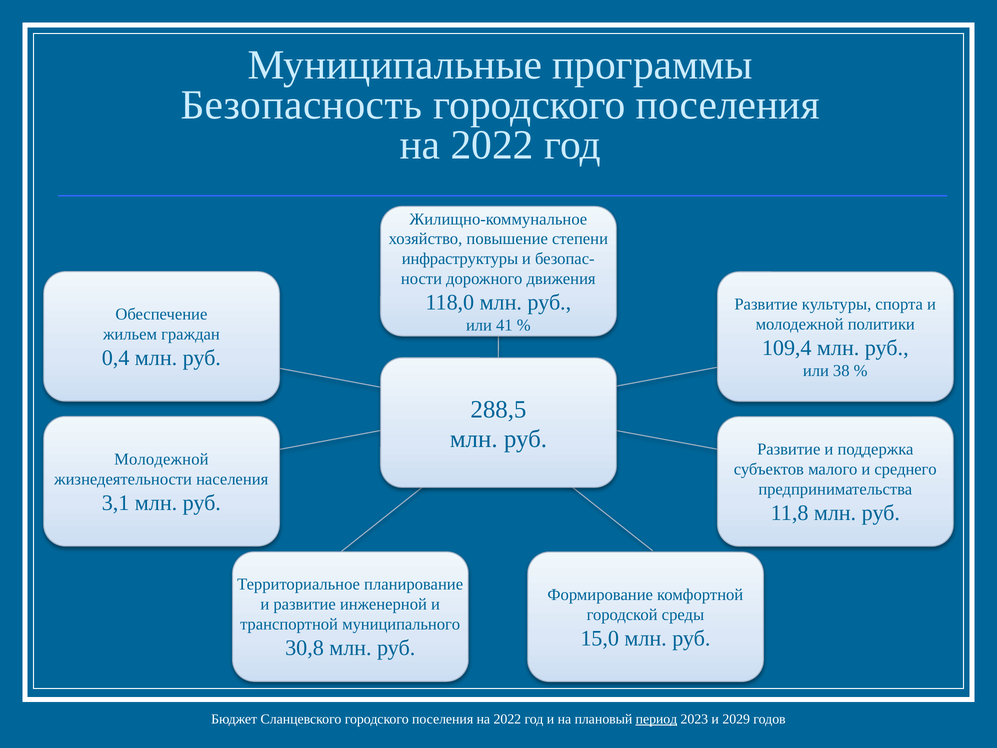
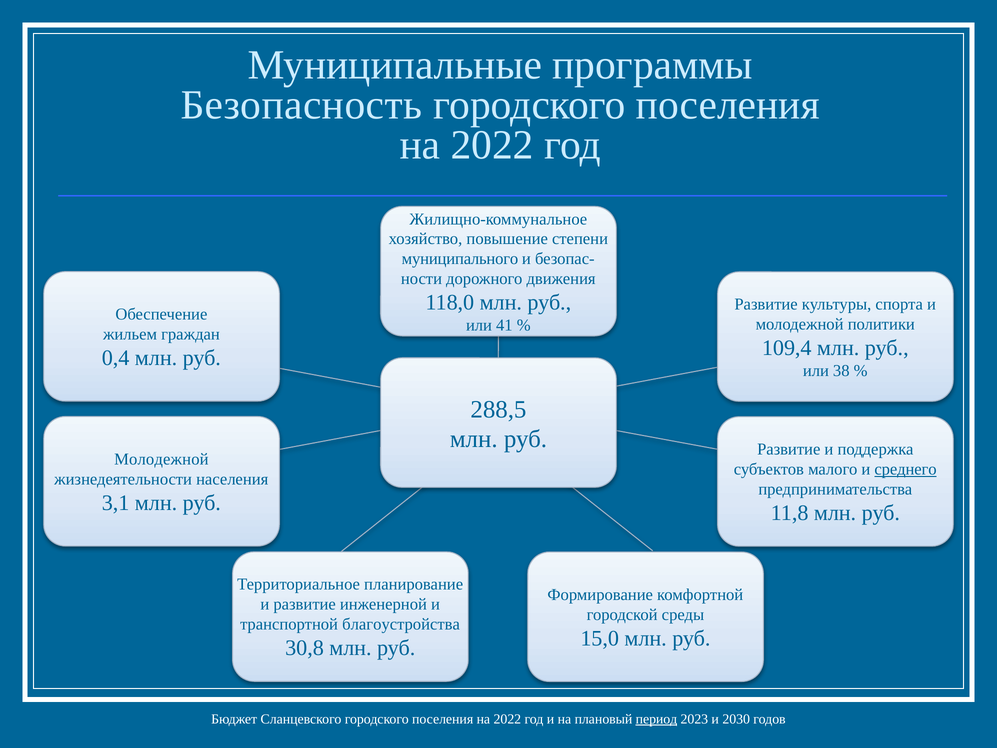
инфраструктуры: инфраструктуры -> муниципального
среднего underline: none -> present
муниципального: муниципального -> благоустройства
2029: 2029 -> 2030
